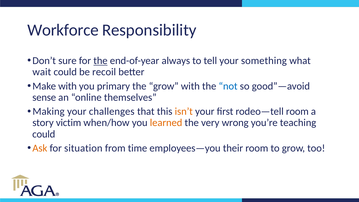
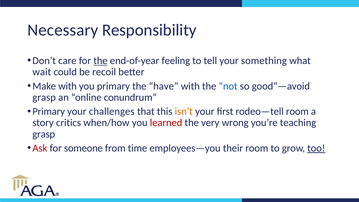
Workforce: Workforce -> Necessary
sure: sure -> care
always: always -> feeling
the grow: grow -> have
sense at (44, 97): sense -> grasp
themselves: themselves -> conundrum
Making at (49, 111): Making -> Primary
victim: victim -> critics
learned colour: orange -> red
could at (44, 134): could -> grasp
Ask colour: orange -> red
situation: situation -> someone
too underline: none -> present
